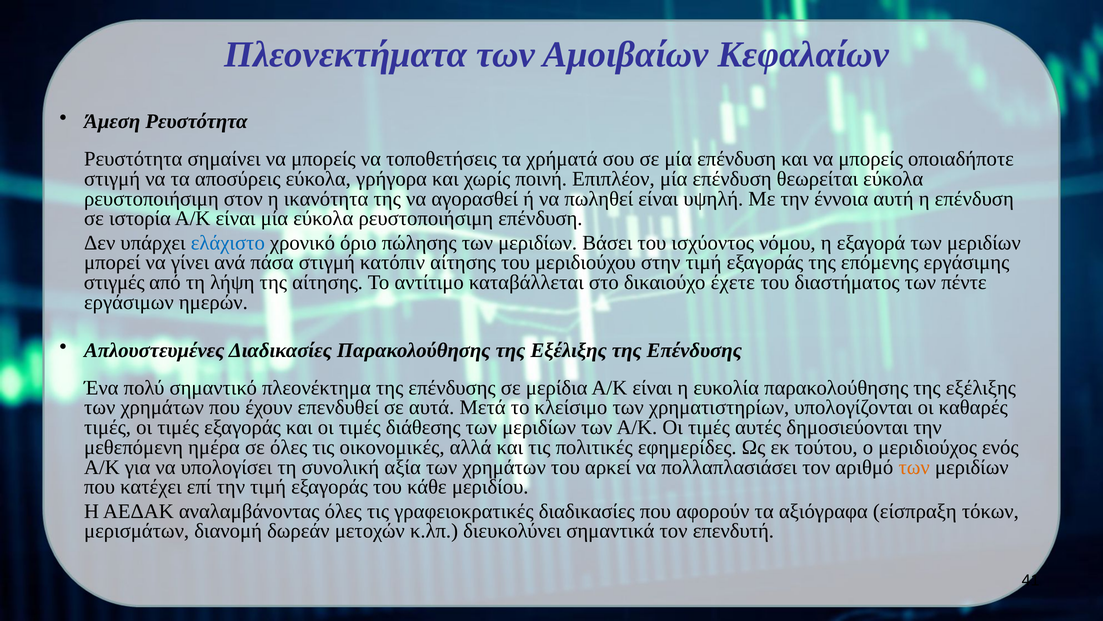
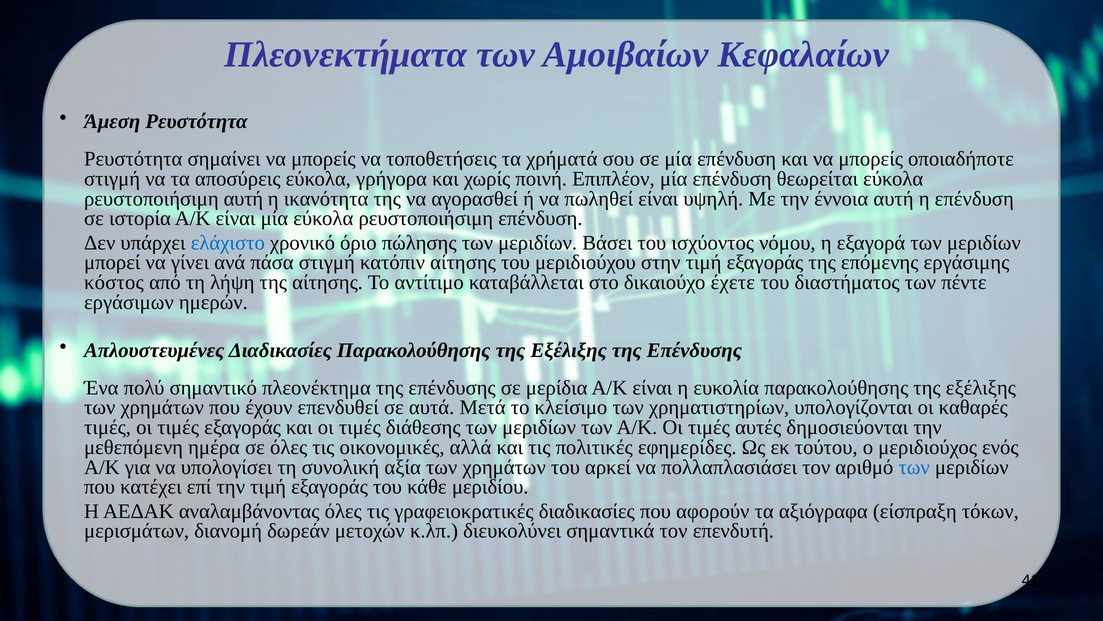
ρευστοποιήσιμη στον: στον -> αυτή
στιγμές: στιγμές -> κόστος
των at (914, 467) colour: orange -> blue
